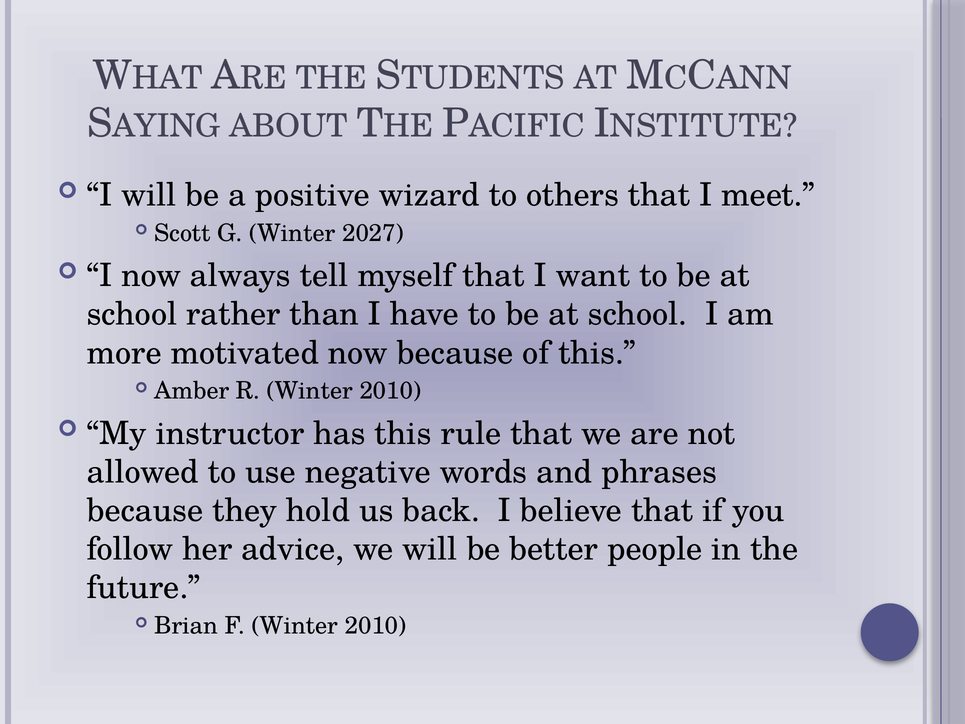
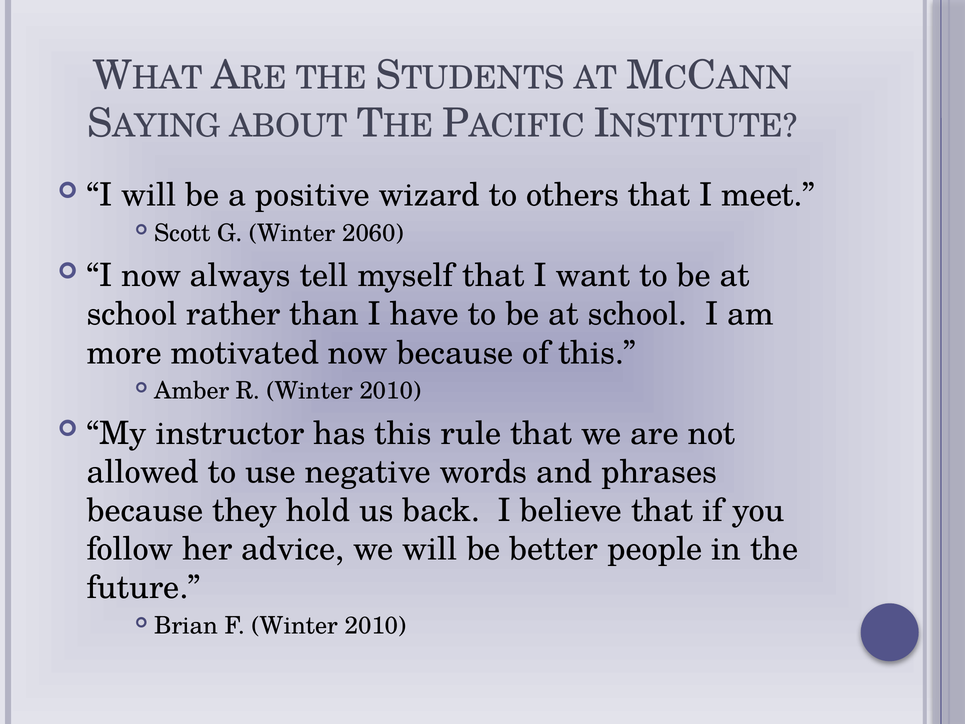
2027: 2027 -> 2060
